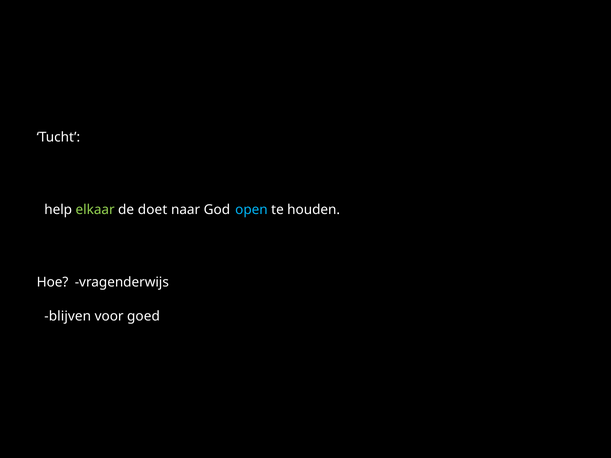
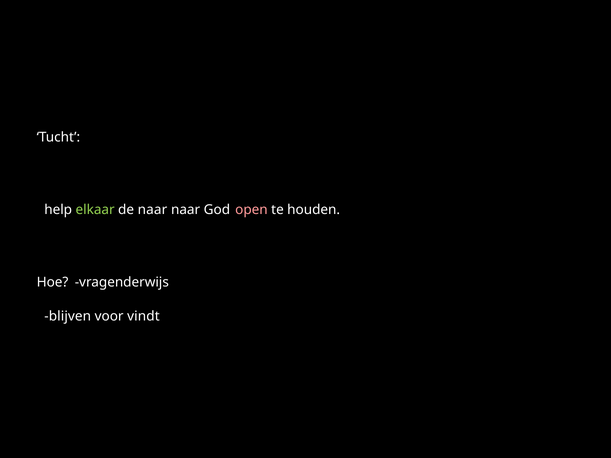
de doet: doet -> naar
open colour: light blue -> pink
goed: goed -> vindt
